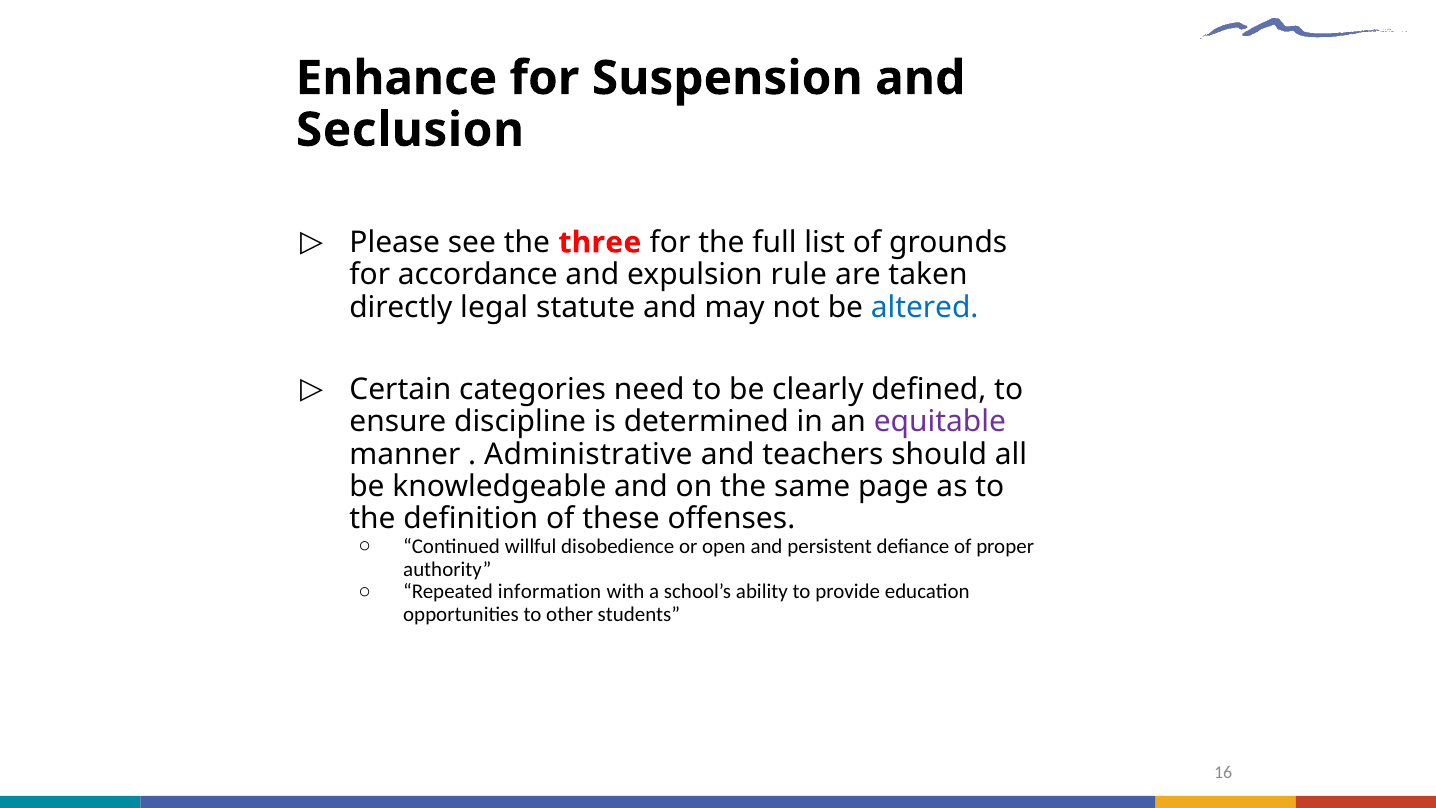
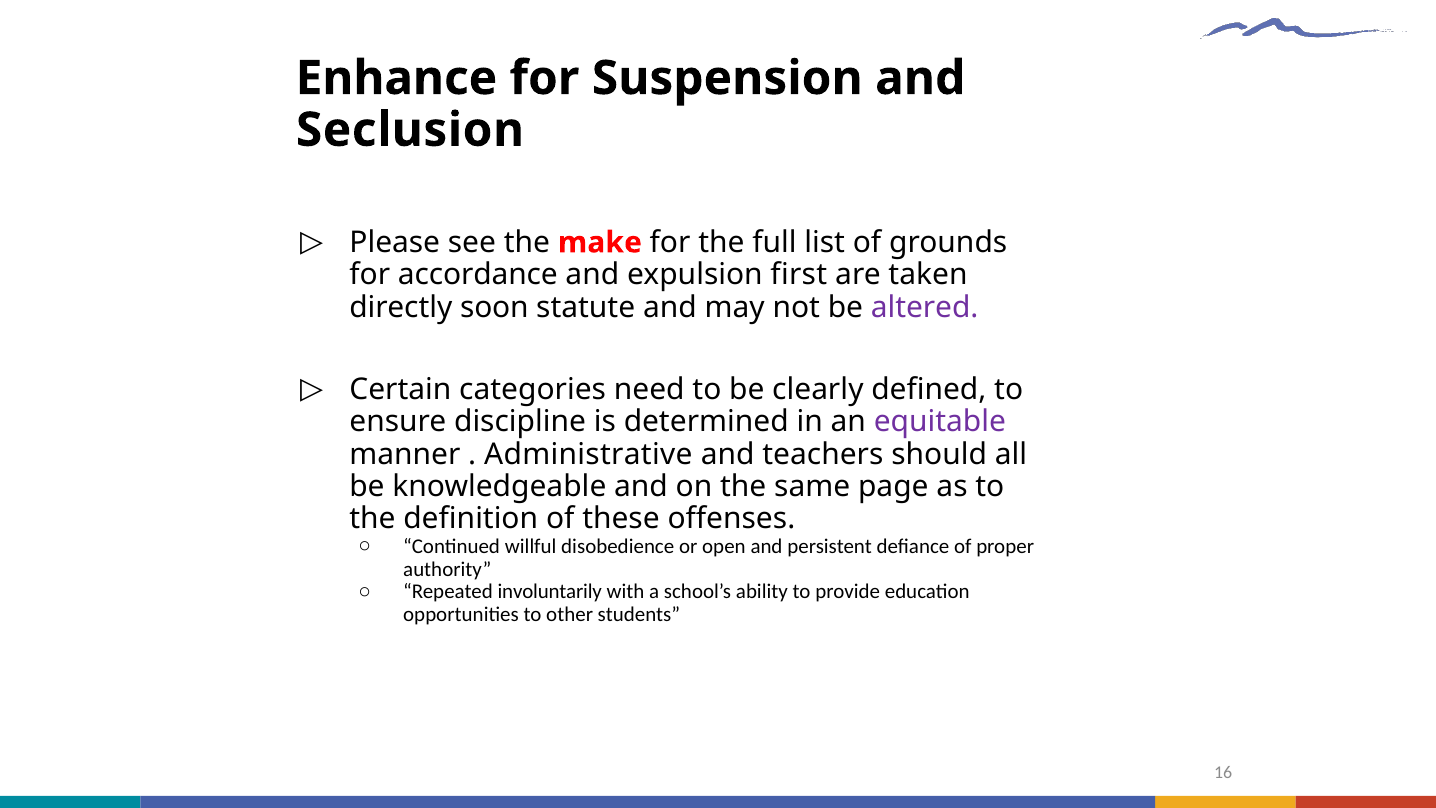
three: three -> make
rule: rule -> first
legal: legal -> soon
altered colour: blue -> purple
information: information -> involuntarily
